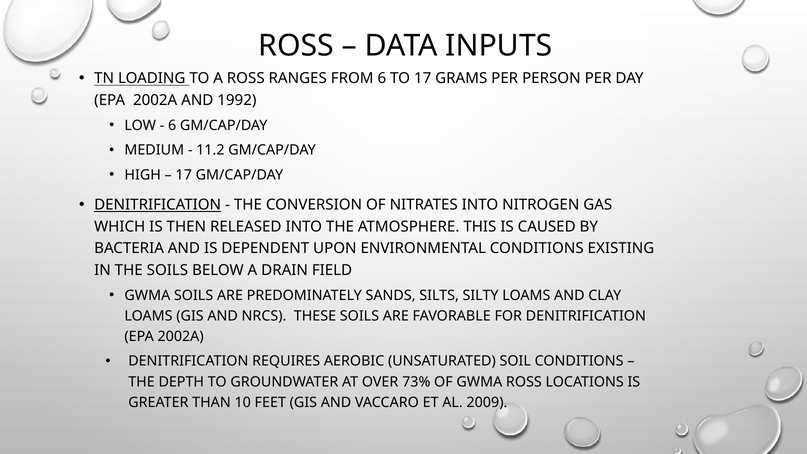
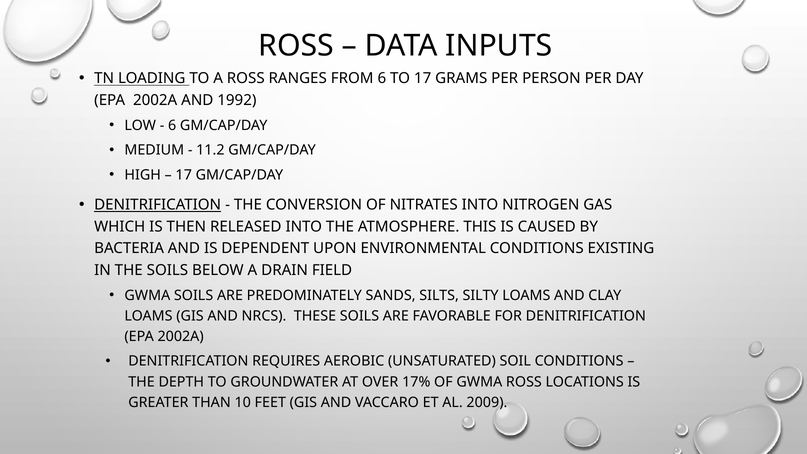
73%: 73% -> 17%
